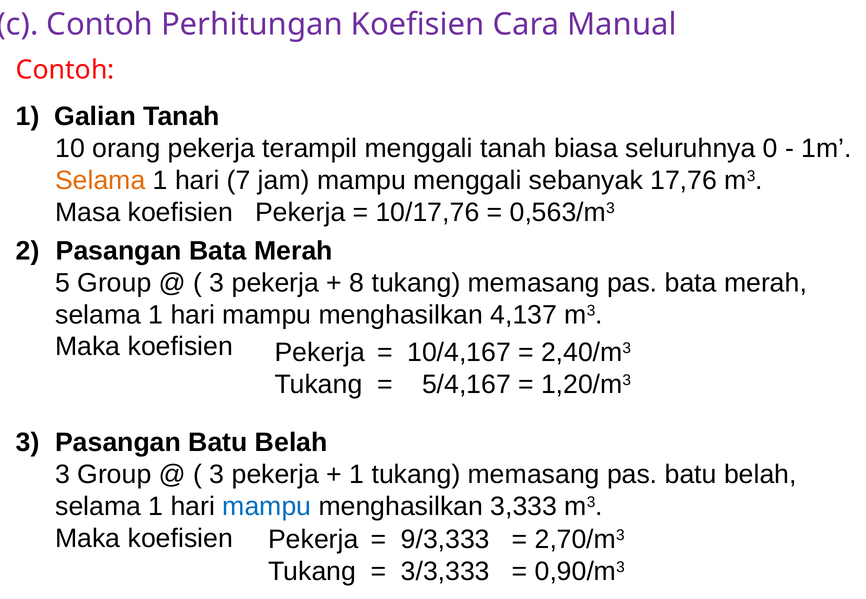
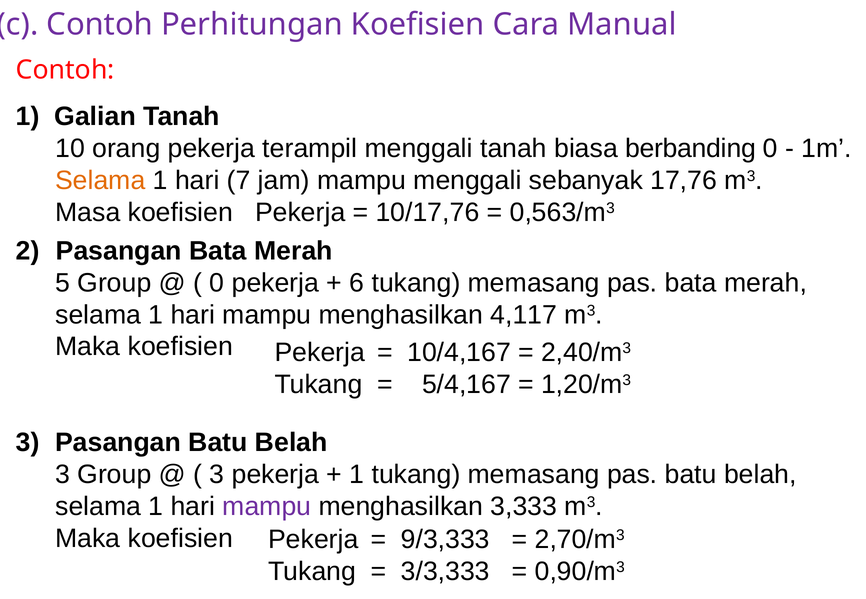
seluruhnya: seluruhnya -> berbanding
3 at (217, 283): 3 -> 0
8: 8 -> 6
4,137: 4,137 -> 4,117
mampu at (267, 507) colour: blue -> purple
